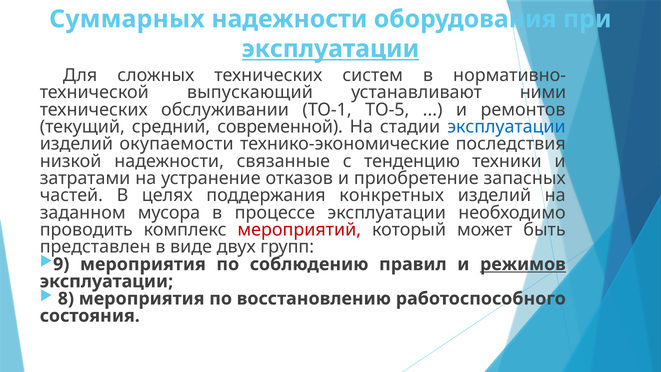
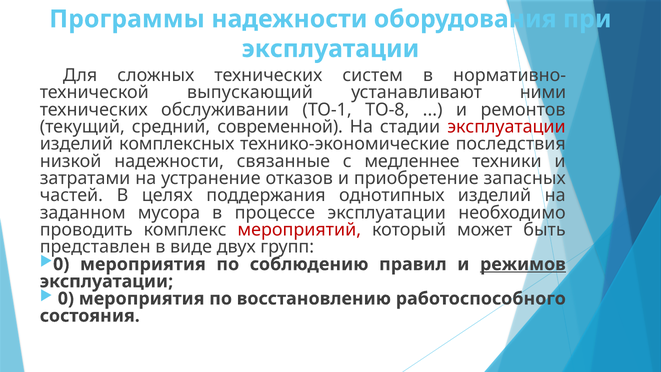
Суммарных: Суммарных -> Программы
эксплуатации at (331, 49) underline: present -> none
ТО-5: ТО-5 -> ТО-8
эксплуатации at (506, 127) colour: blue -> red
окупаемости: окупаемости -> комплексных
тенденцию: тенденцию -> медленнее
конкретных: конкретных -> однотипных
9 at (61, 264): 9 -> 0
8 at (66, 298): 8 -> 0
